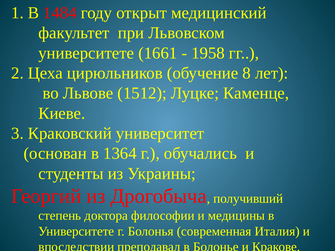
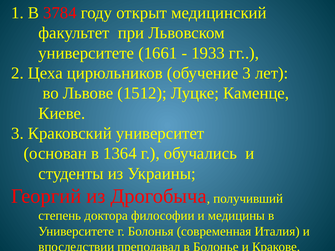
1484: 1484 -> 3784
1958: 1958 -> 1933
обучение 8: 8 -> 3
